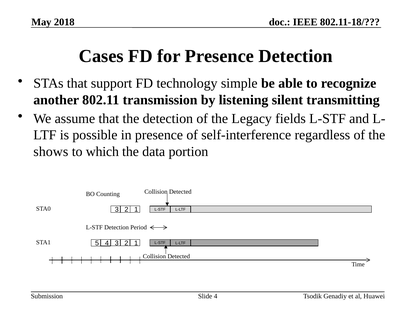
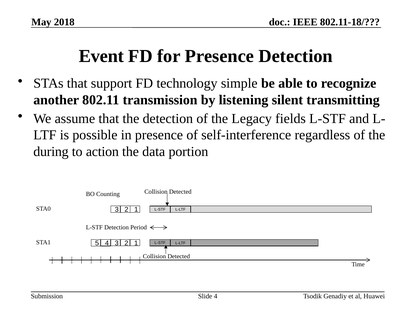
Cases: Cases -> Event
shows: shows -> during
which: which -> action
